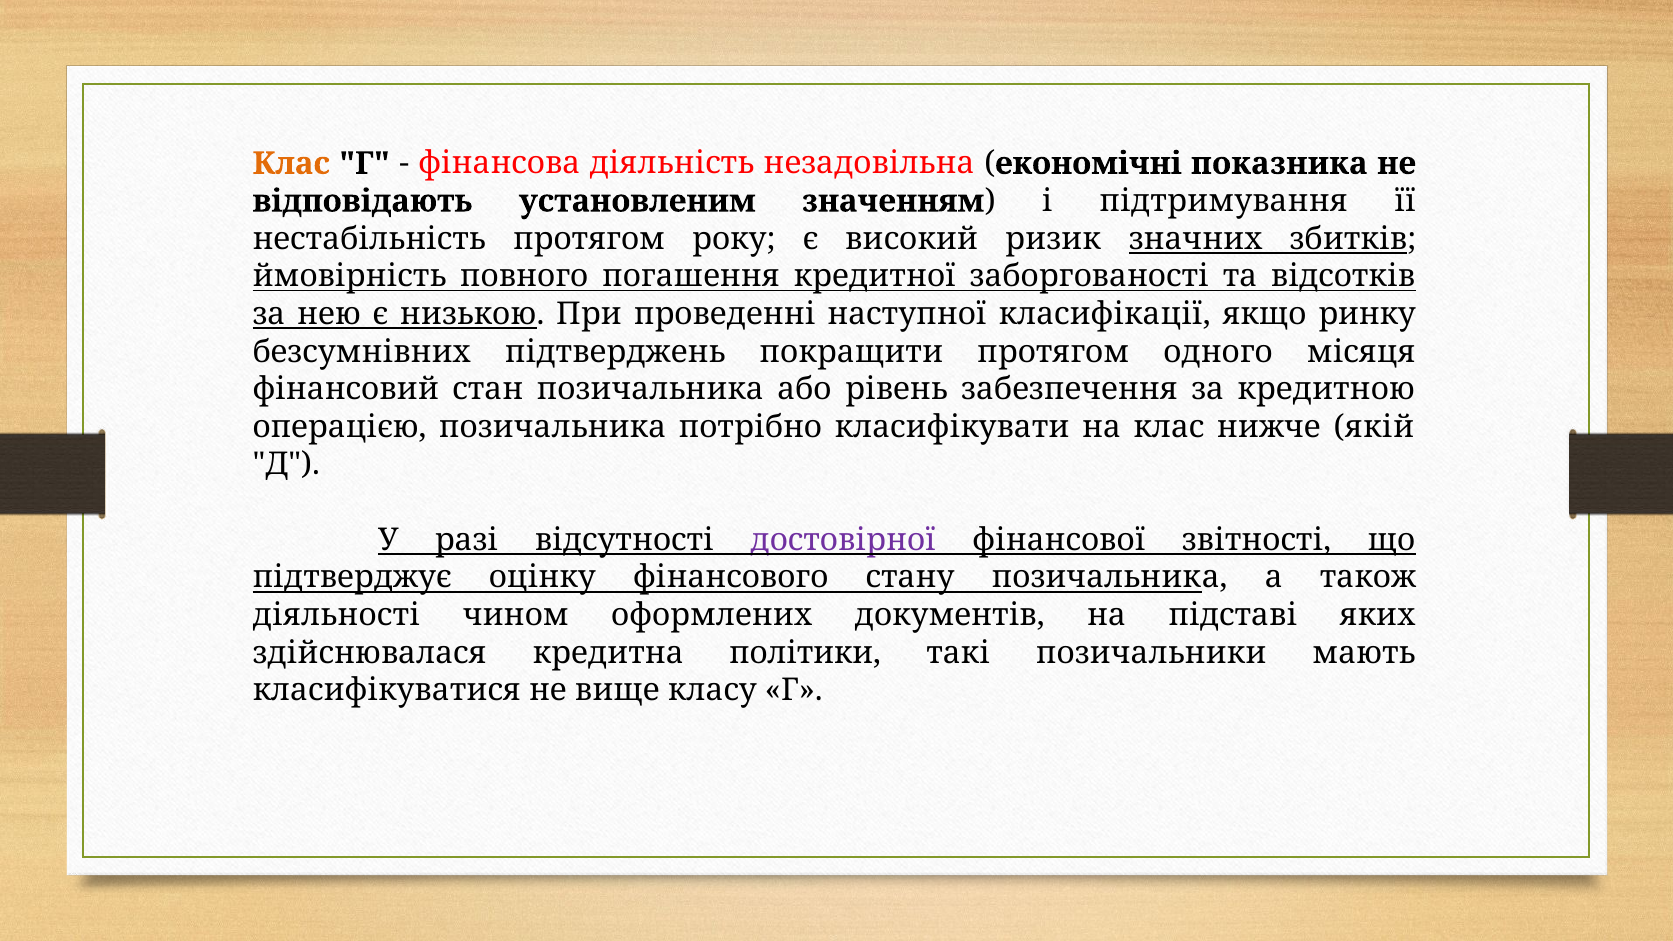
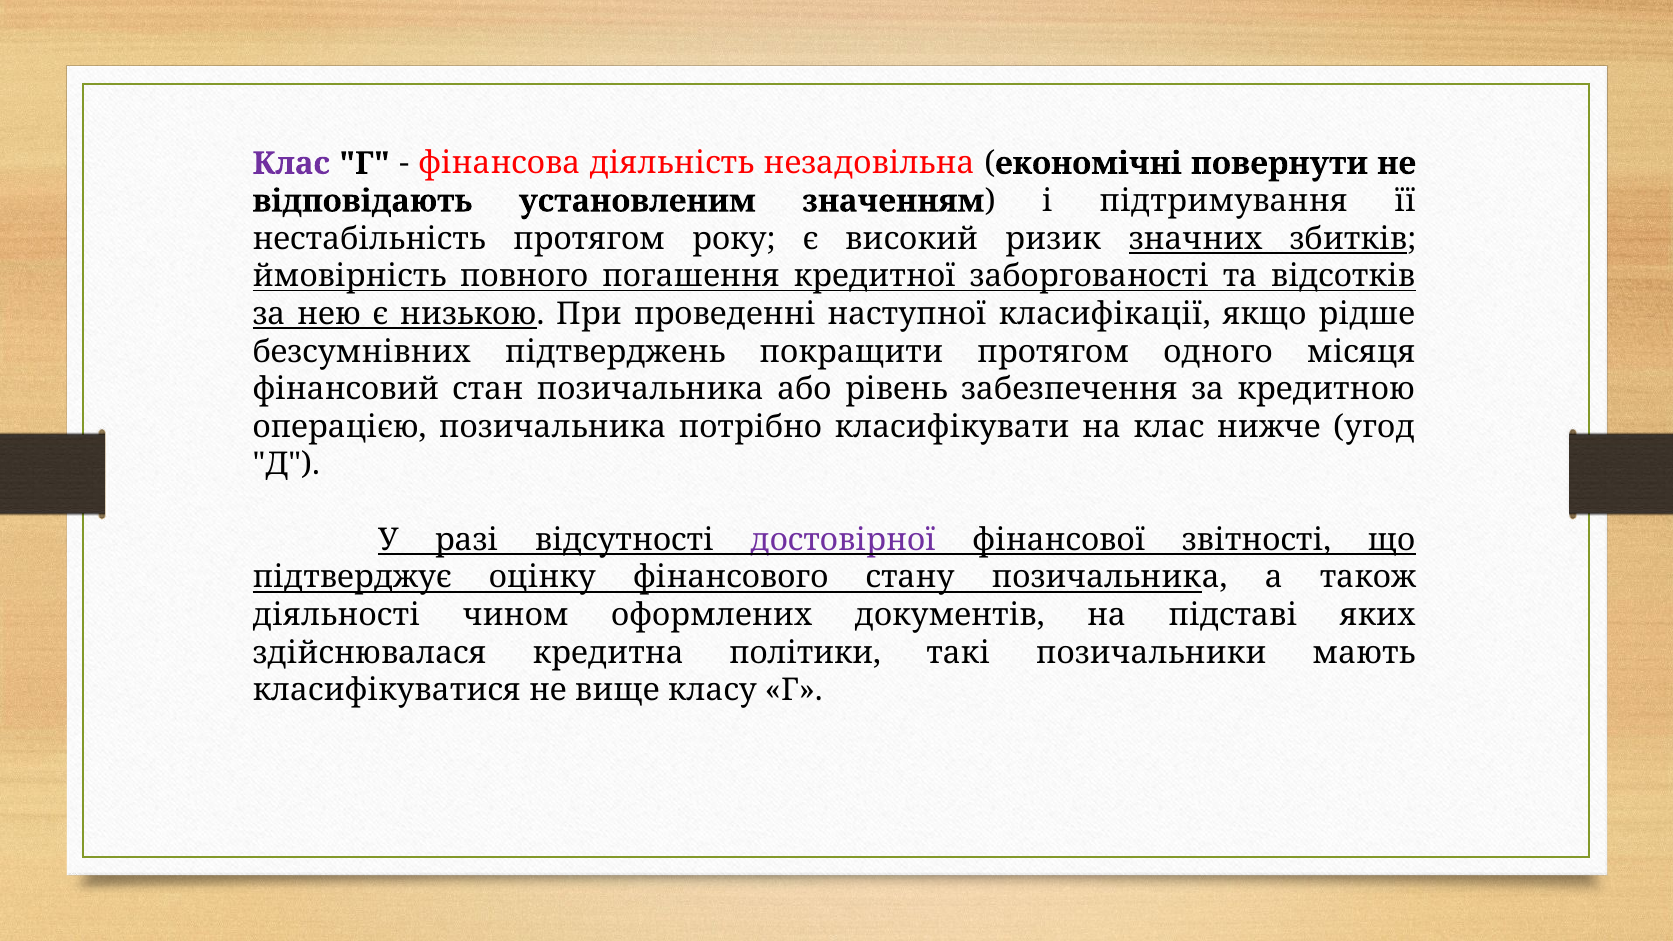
Клас at (291, 164) colour: orange -> purple
показника: показника -> повернути
ринку: ринку -> рідше
якій: якій -> угод
